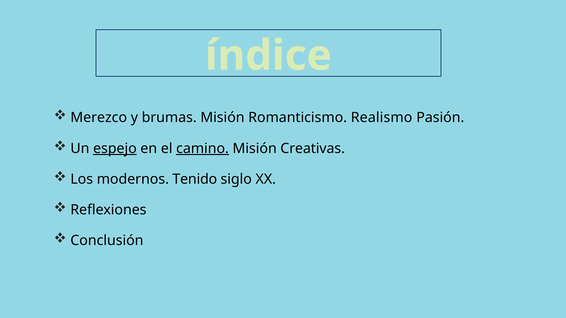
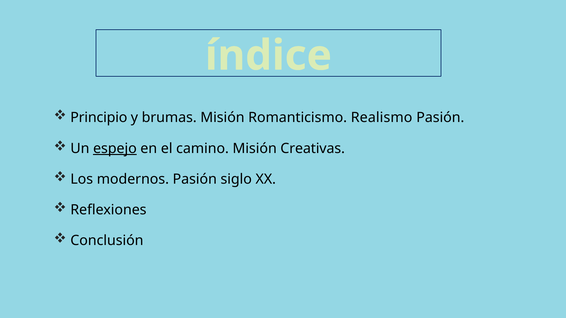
Merezco: Merezco -> Principio
camino underline: present -> none
modernos Tenido: Tenido -> Pasión
